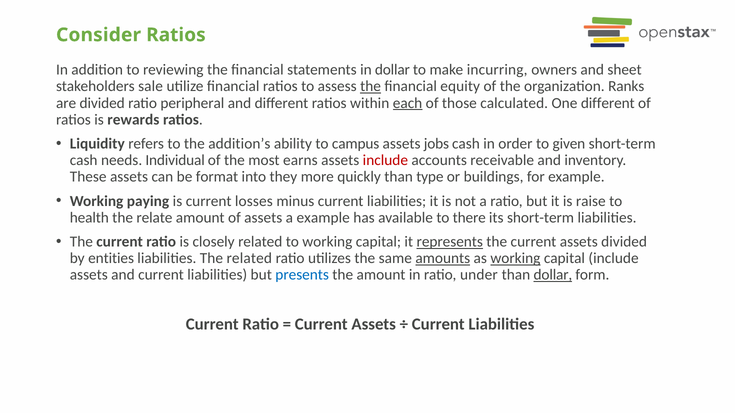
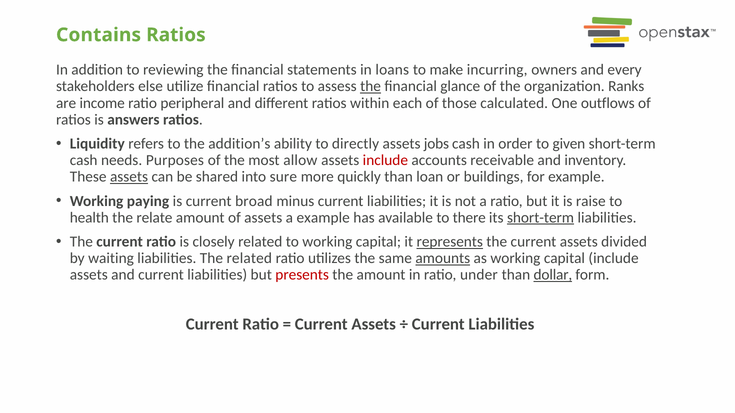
Consider: Consider -> Contains
in dollar: dollar -> loans
sheet: sheet -> every
sale: sale -> else
equity: equity -> glance
are divided: divided -> income
each underline: present -> none
One different: different -> outflows
rewards: rewards -> answers
campus: campus -> directly
Individual: Individual -> Purposes
earns: earns -> allow
assets at (129, 177) underline: none -> present
format: format -> shared
they: they -> sure
type: type -> loan
losses: losses -> broad
short-term at (541, 218) underline: none -> present
entities: entities -> waiting
working at (515, 259) underline: present -> none
presents colour: blue -> red
